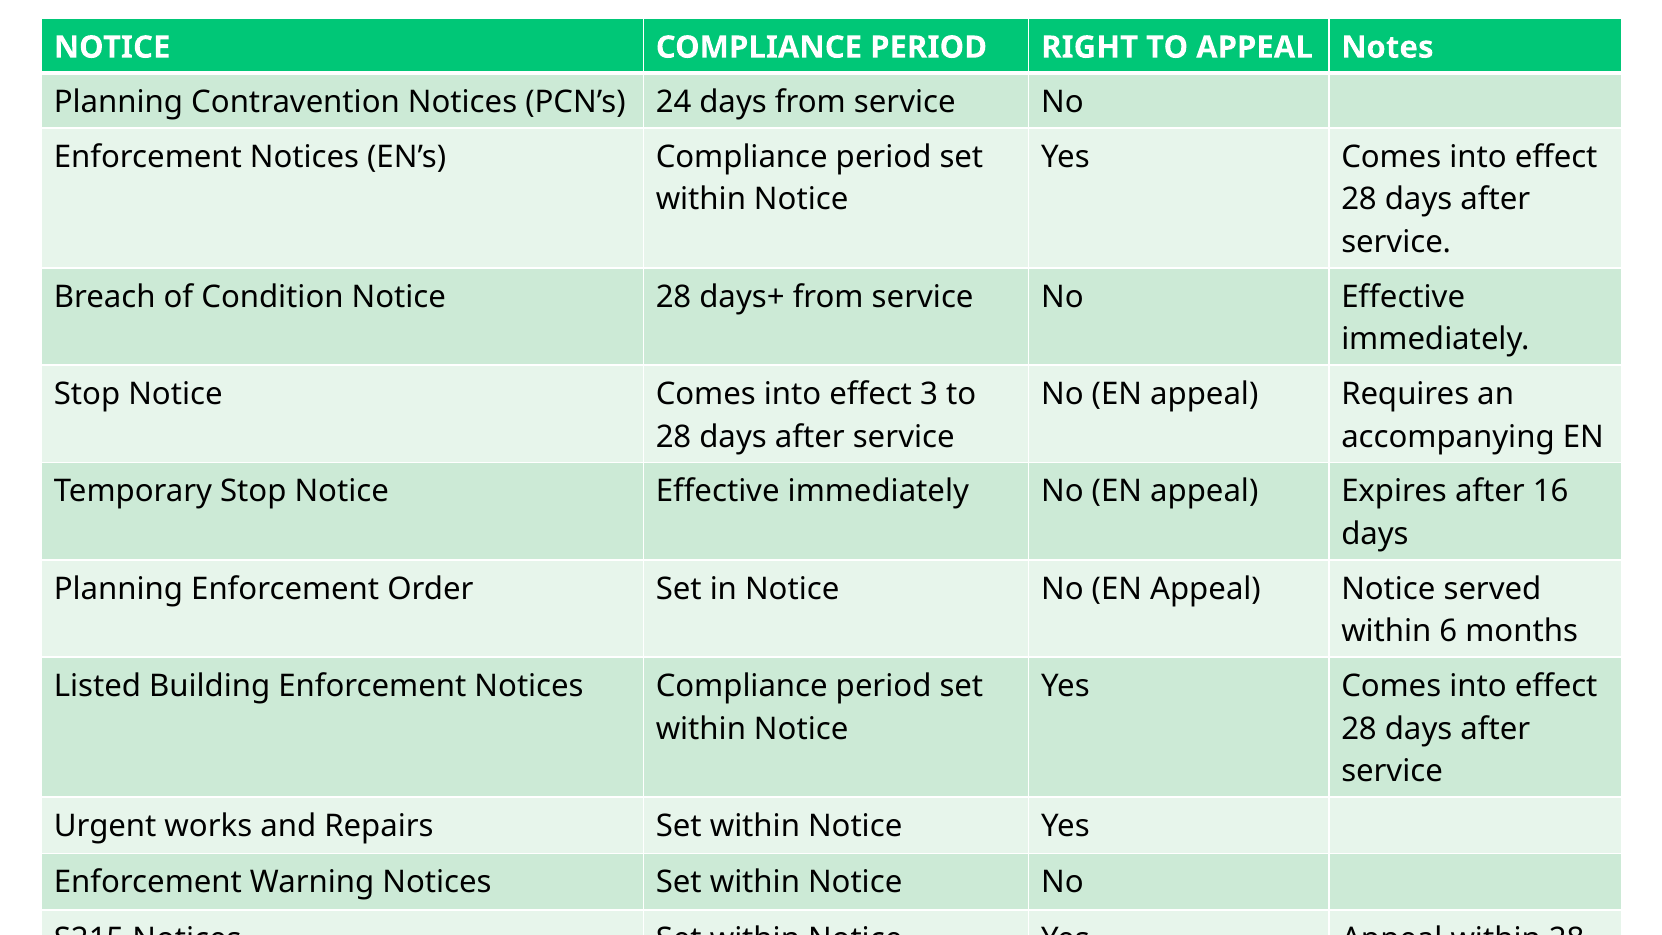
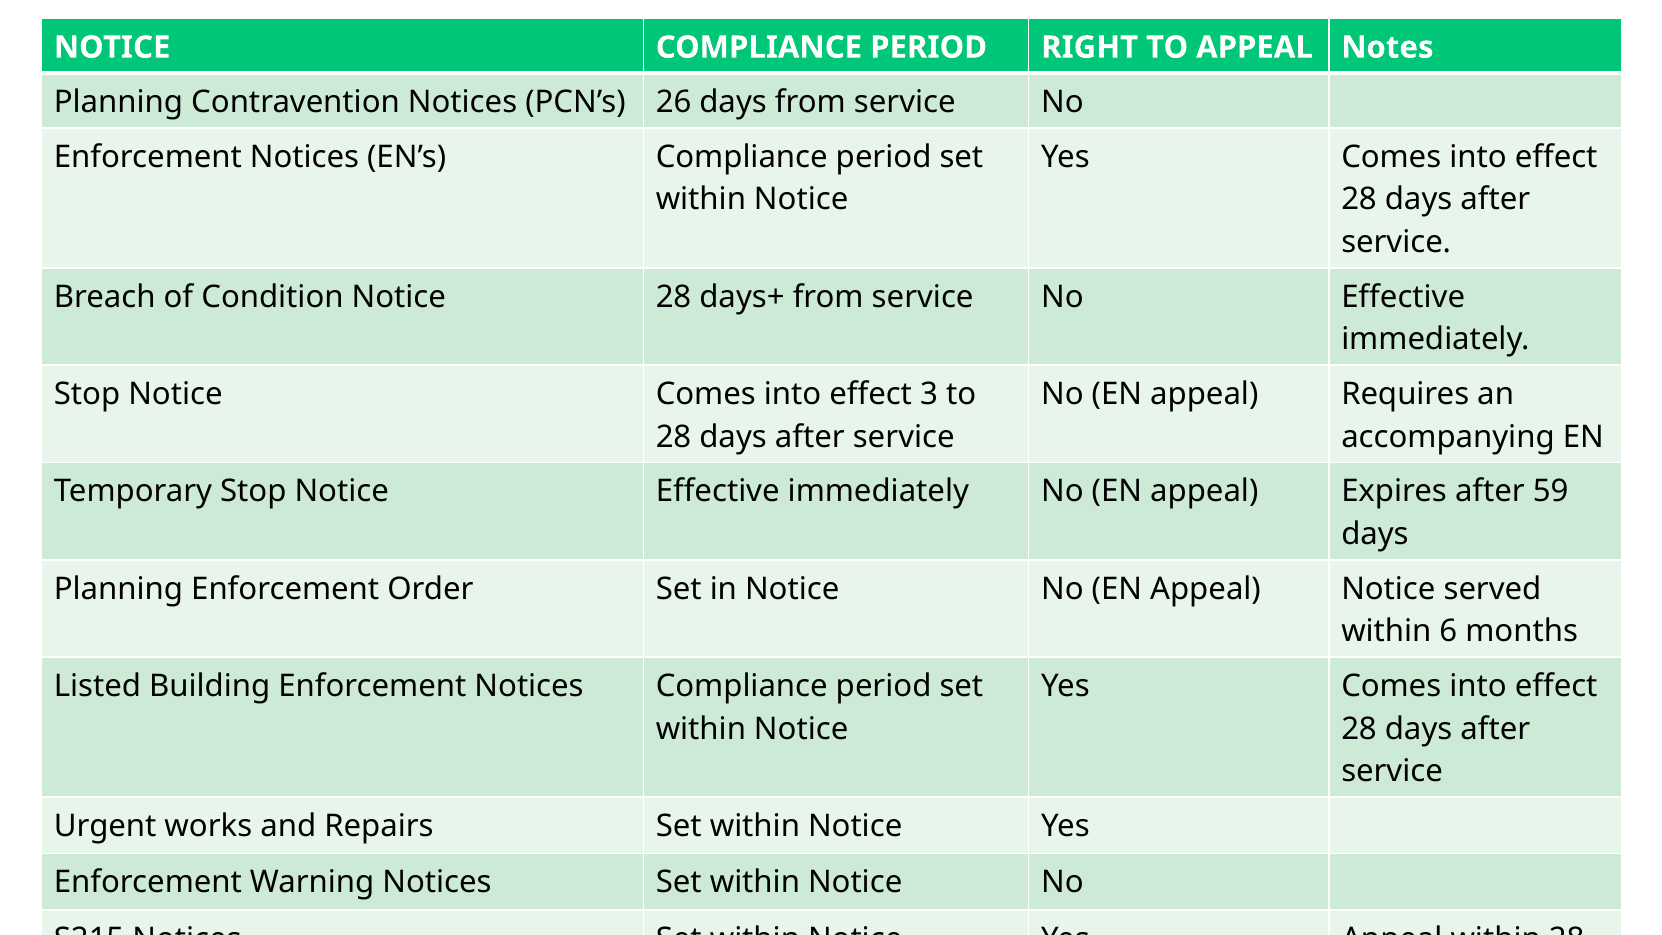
24: 24 -> 26
16: 16 -> 59
